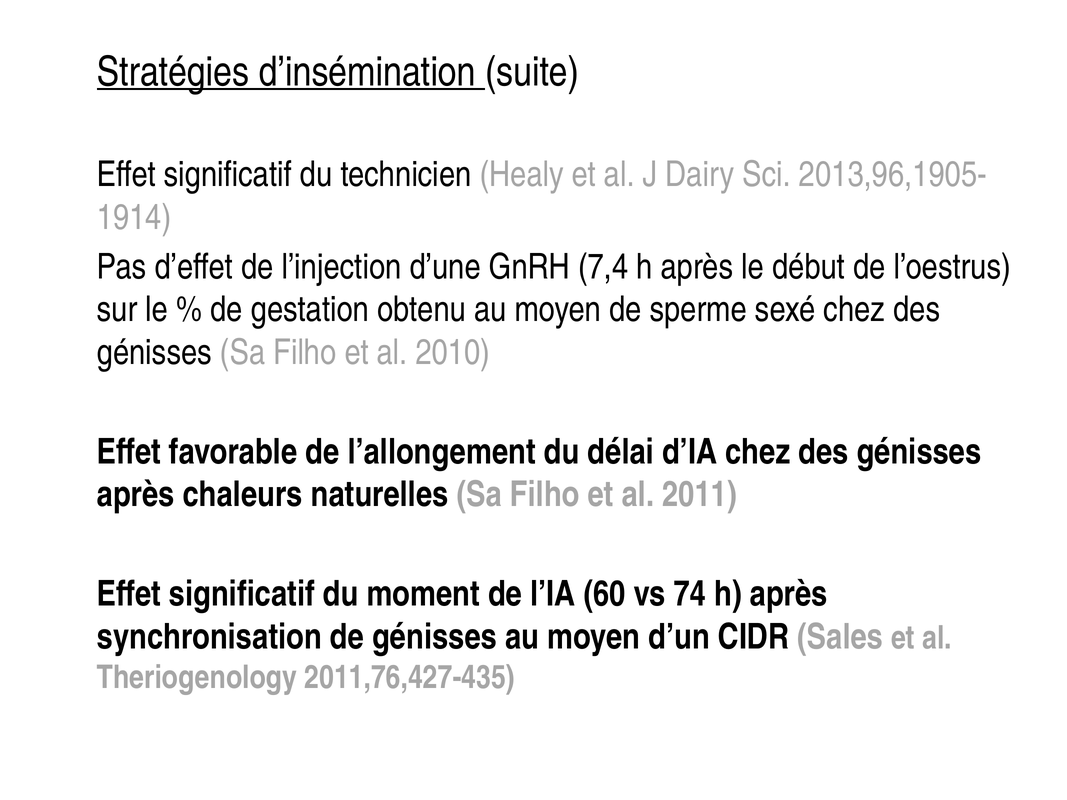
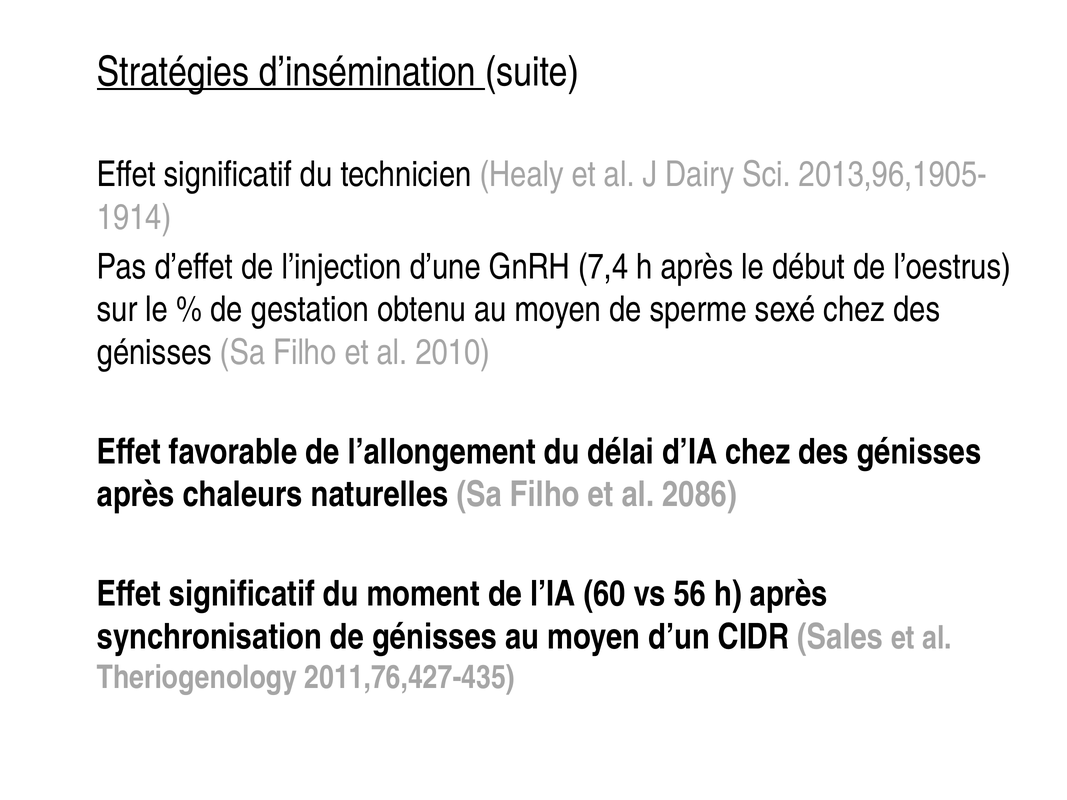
2011: 2011 -> 2086
74: 74 -> 56
